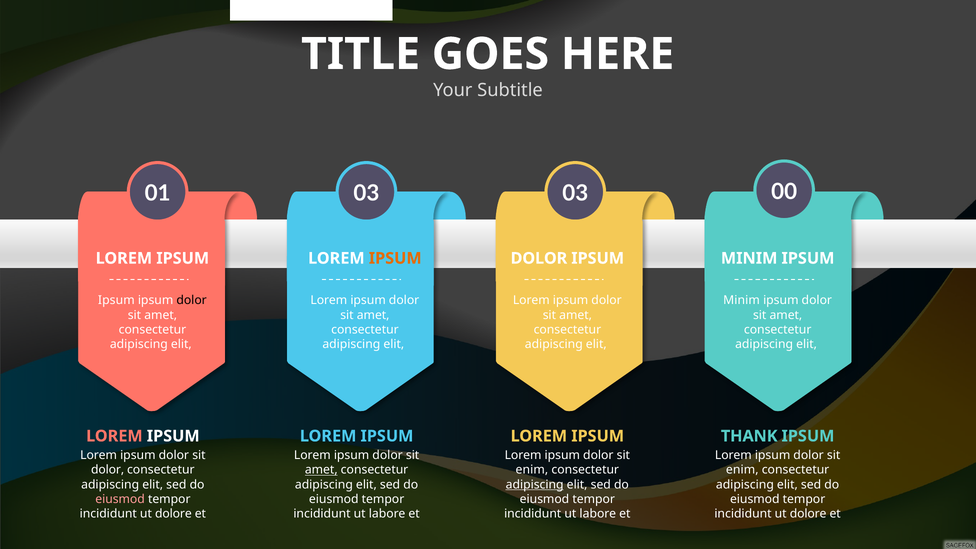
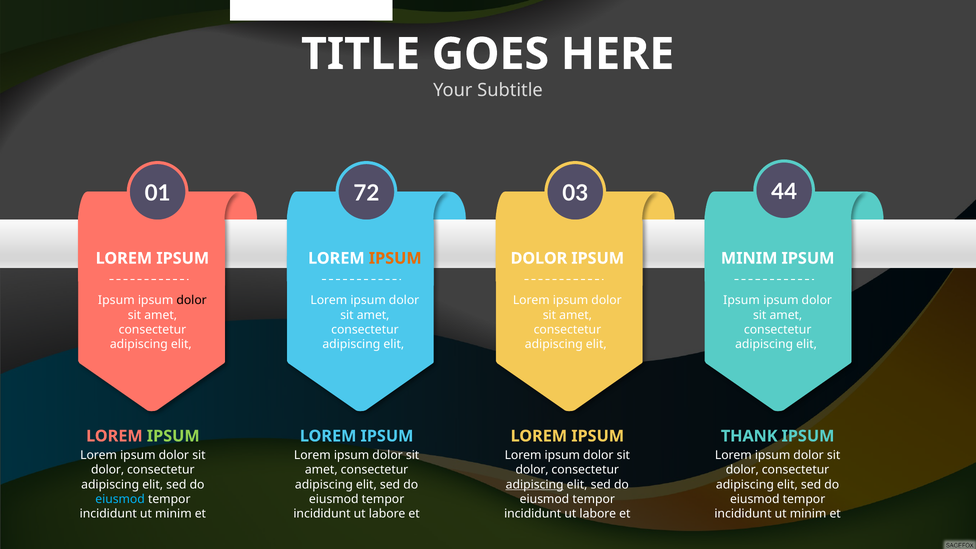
01 03: 03 -> 72
00: 00 -> 44
Minim at (742, 300): Minim -> Ipsum
IPSUM at (173, 436) colour: white -> light green
amet at (321, 470) underline: present -> none
enim at (532, 470): enim -> dolor
enim at (742, 470): enim -> dolor
eiusmod at (120, 499) colour: pink -> light blue
dolore at (173, 514): dolore -> minim
dolore at (808, 514): dolore -> minim
